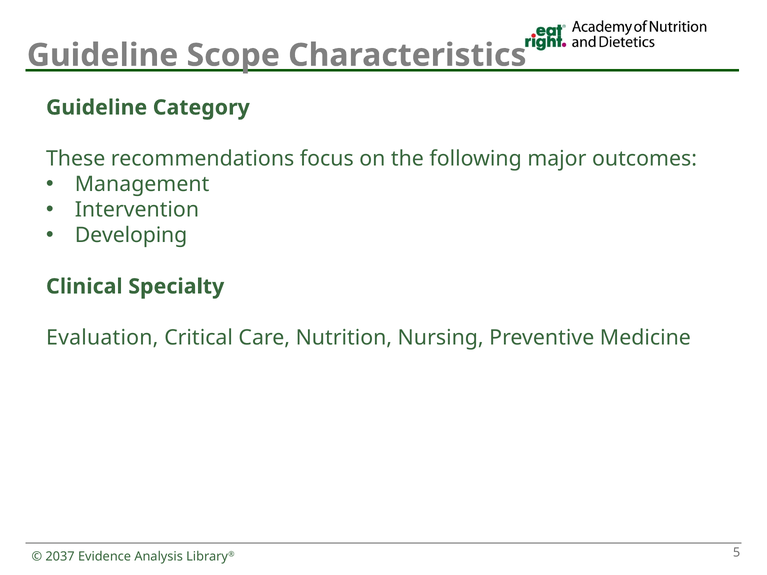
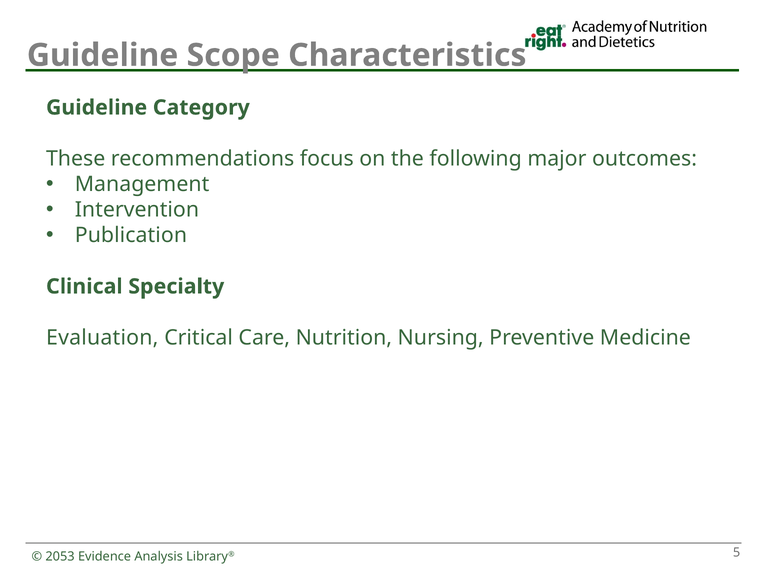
Developing: Developing -> Publication
2037: 2037 -> 2053
